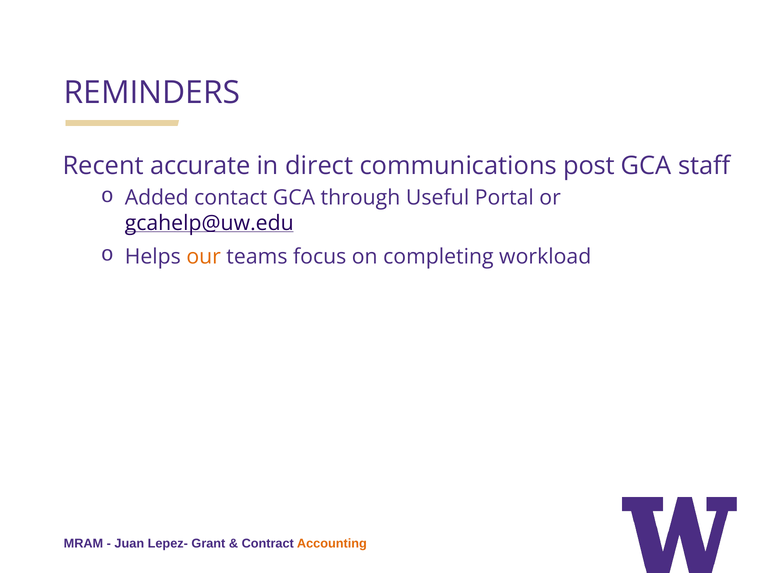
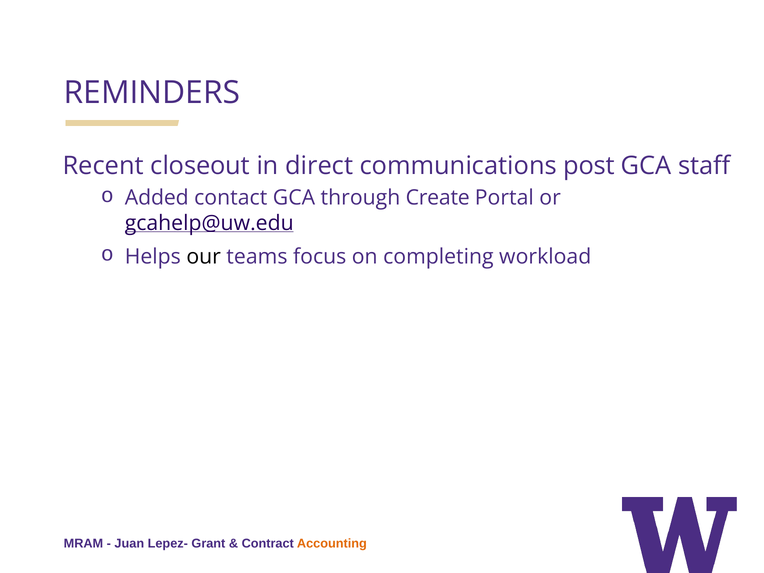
accurate: accurate -> closeout
Useful: Useful -> Create
our colour: orange -> black
